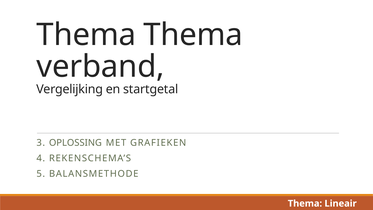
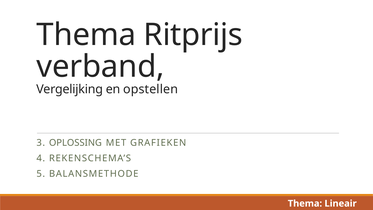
Thema Thema: Thema -> Ritprijs
startgetal: startgetal -> opstellen
